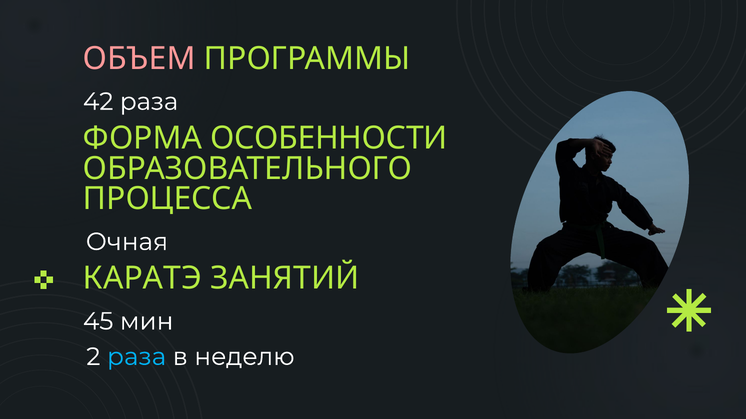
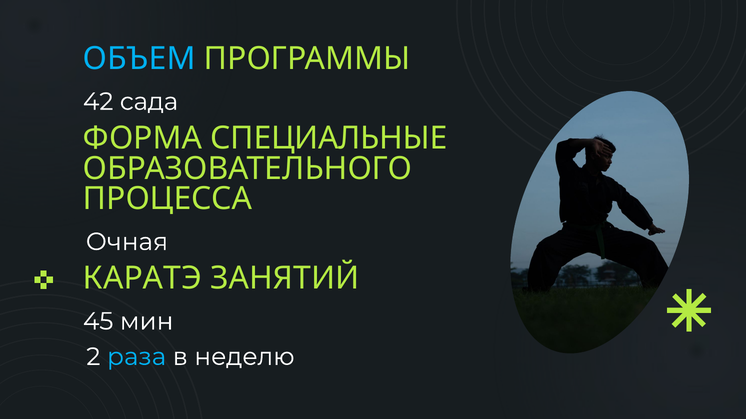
ОБЪЕМ colour: pink -> light blue
42 раза: раза -> сада
ОСОБЕННОСТИ: ОСОБЕННОСТИ -> СПЕЦИАЛЬНЫЕ
